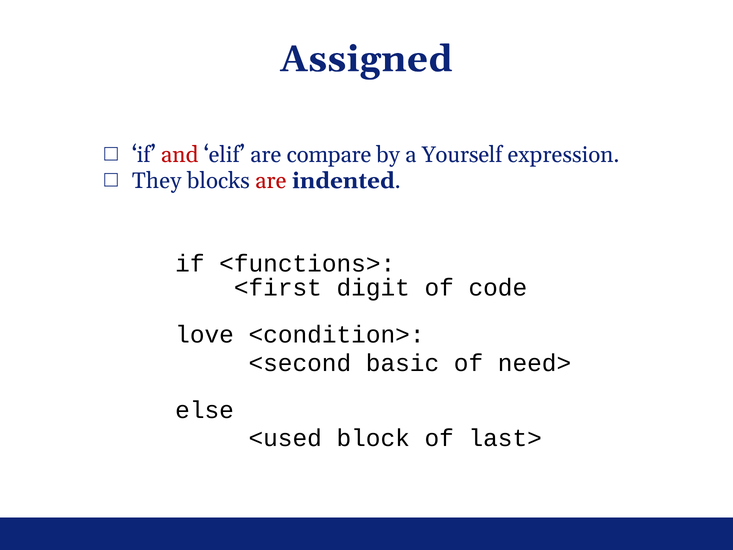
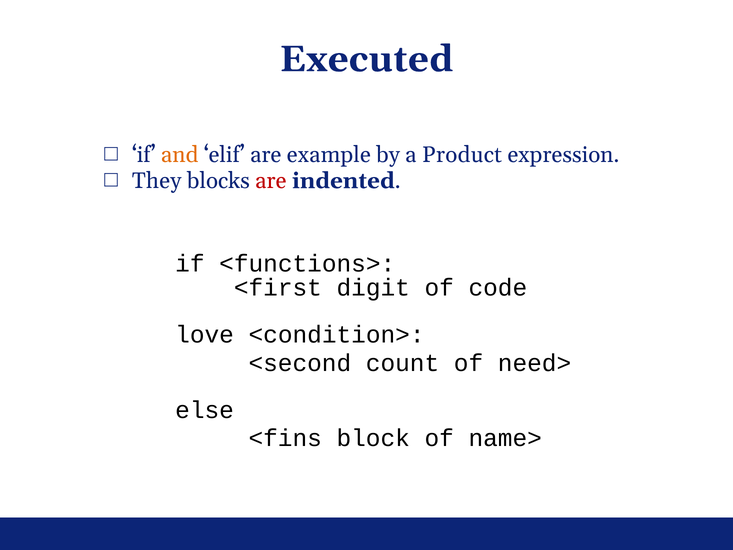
Assigned: Assigned -> Executed
and colour: red -> orange
compare: compare -> example
Yourself: Yourself -> Product
basic: basic -> count
<used: <used -> <fins
last>: last> -> name>
